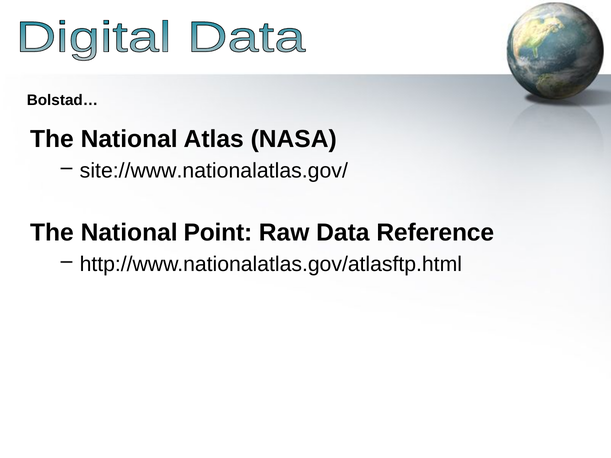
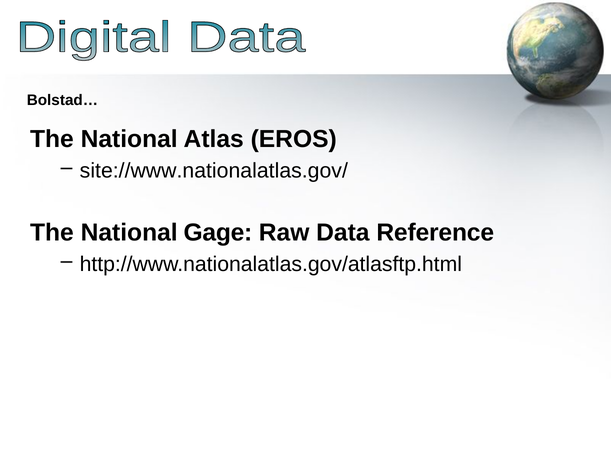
NASA: NASA -> EROS
Point: Point -> Gage
